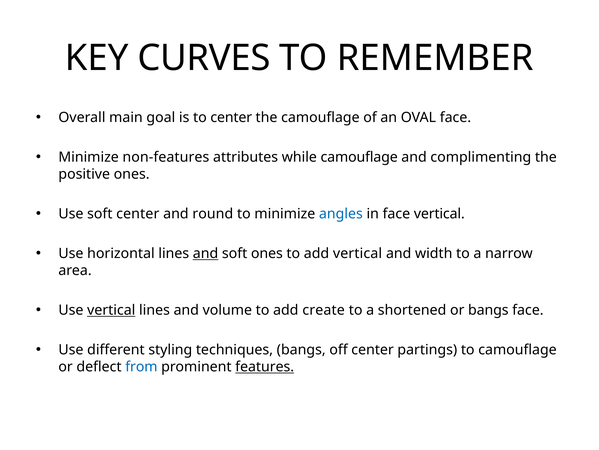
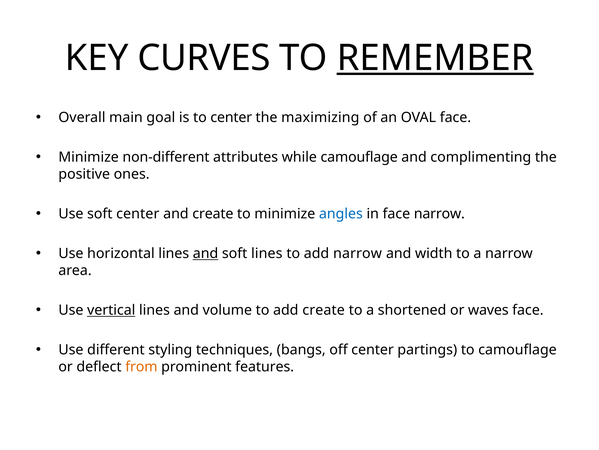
REMEMBER underline: none -> present
the camouflage: camouflage -> maximizing
non-features: non-features -> non-different
and round: round -> create
face vertical: vertical -> narrow
soft ones: ones -> lines
add vertical: vertical -> narrow
or bangs: bangs -> waves
from colour: blue -> orange
features underline: present -> none
